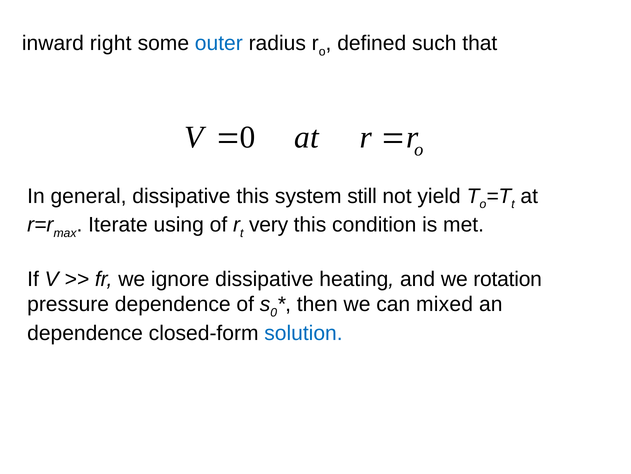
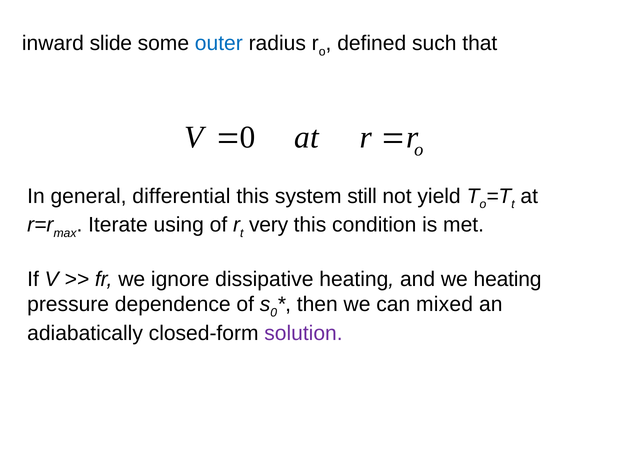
right: right -> slide
general dissipative: dissipative -> differential
we rotation: rotation -> heating
dependence at (85, 333): dependence -> adiabatically
solution colour: blue -> purple
